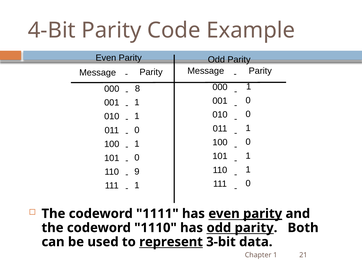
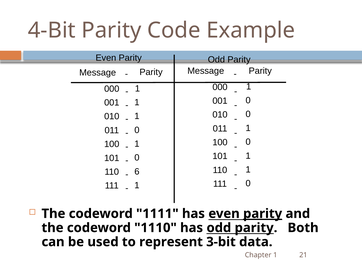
8 at (137, 88): 8 -> 1
9: 9 -> 6
represent underline: present -> none
